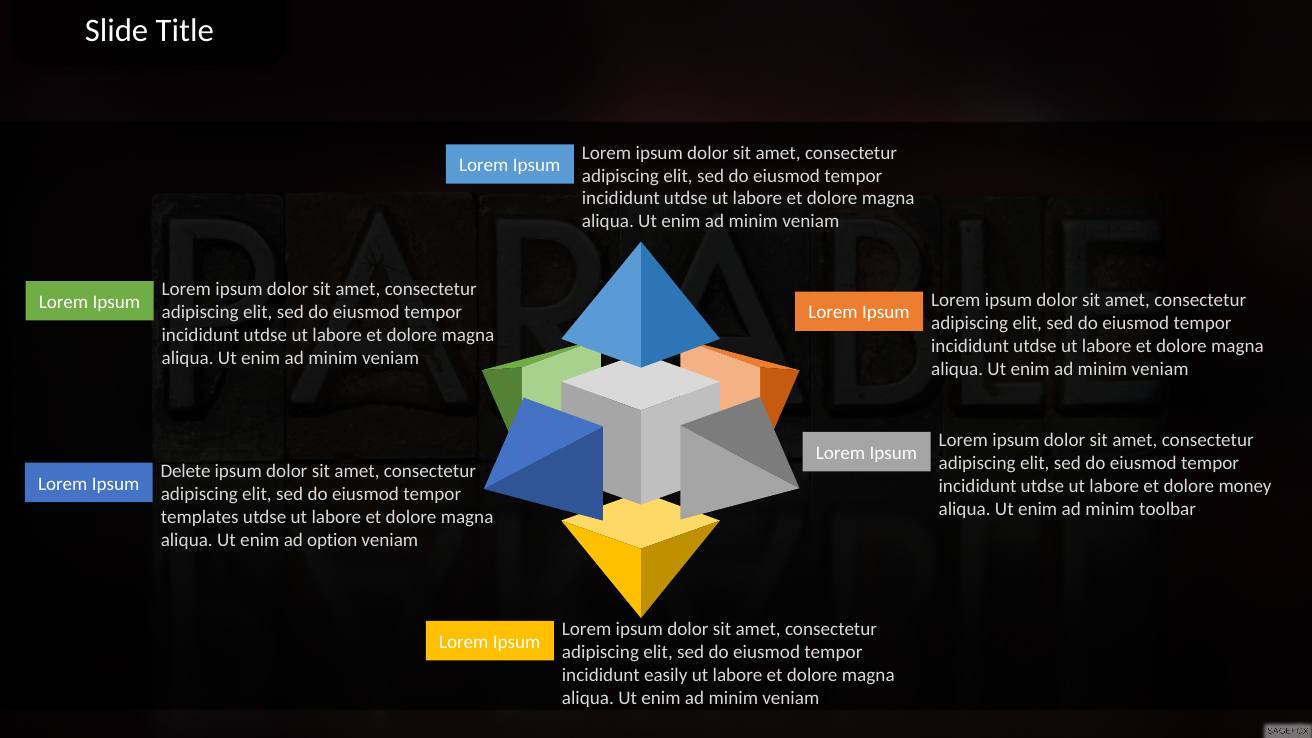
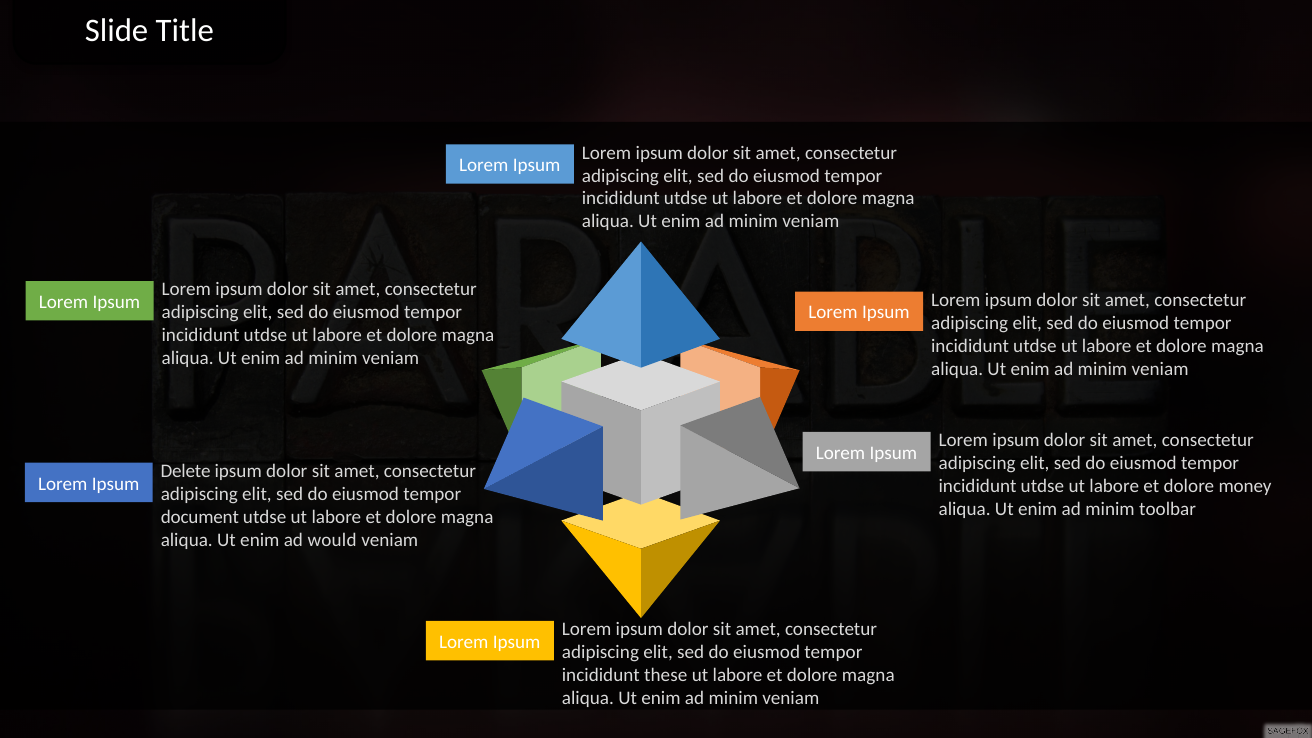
templates: templates -> document
option: option -> would
easily: easily -> these
